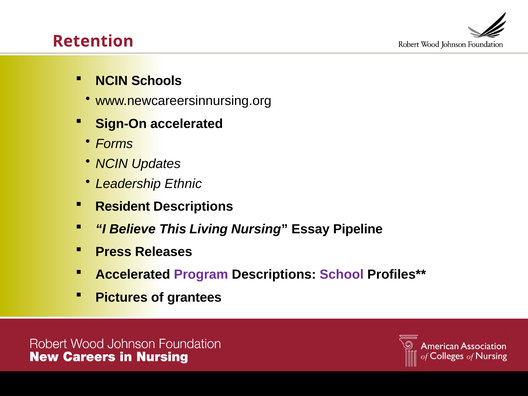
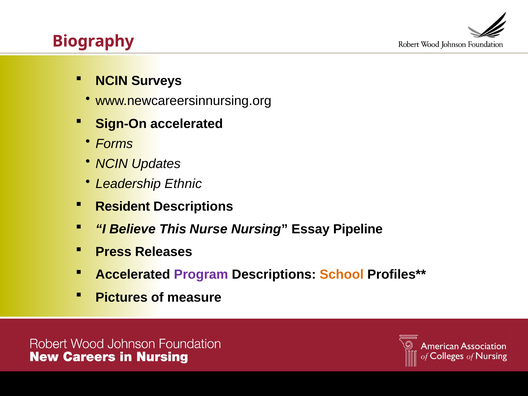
Retention: Retention -> Biography
Schools: Schools -> Surveys
Living: Living -> Nurse
School colour: purple -> orange
grantees: grantees -> measure
